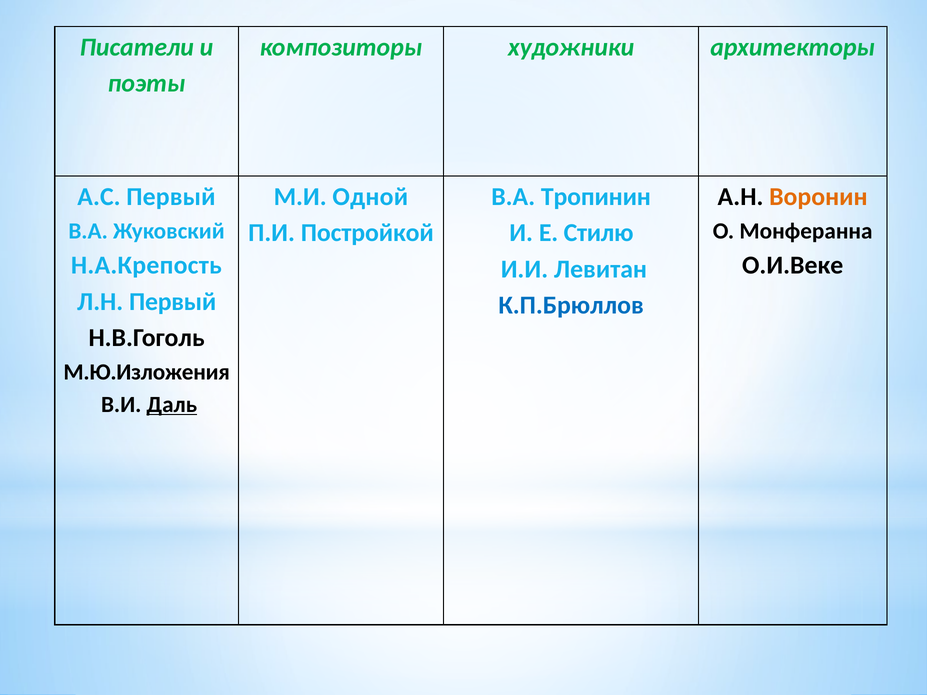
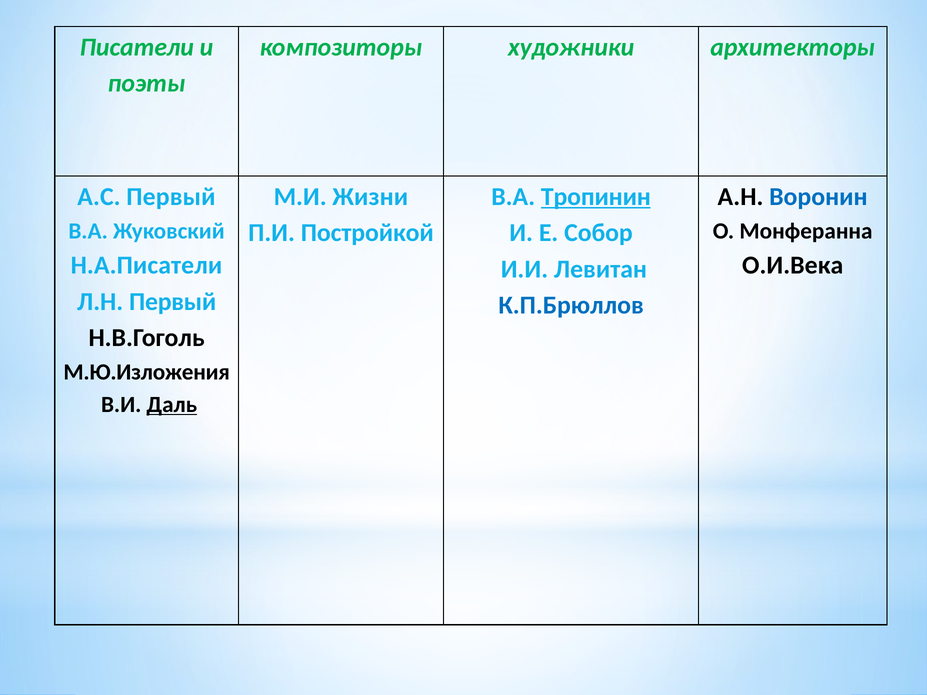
Одной: Одной -> Жизни
Тропинин underline: none -> present
Воронин colour: orange -> blue
Стилю: Стилю -> Собор
Н.А.Крепость: Н.А.Крепость -> Н.А.Писатели
О.И.Веке: О.И.Веке -> О.И.Века
